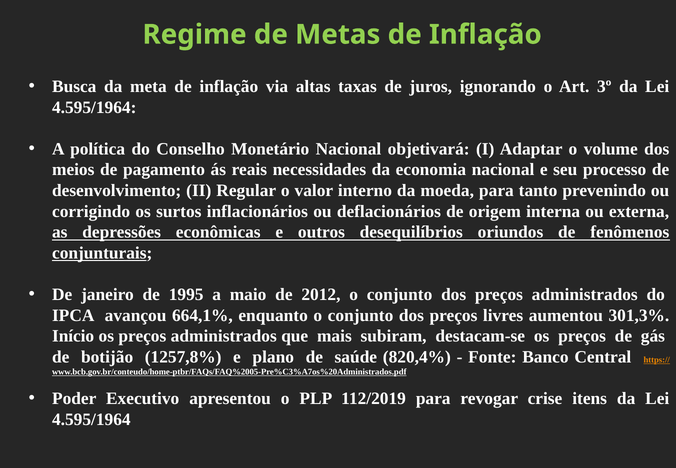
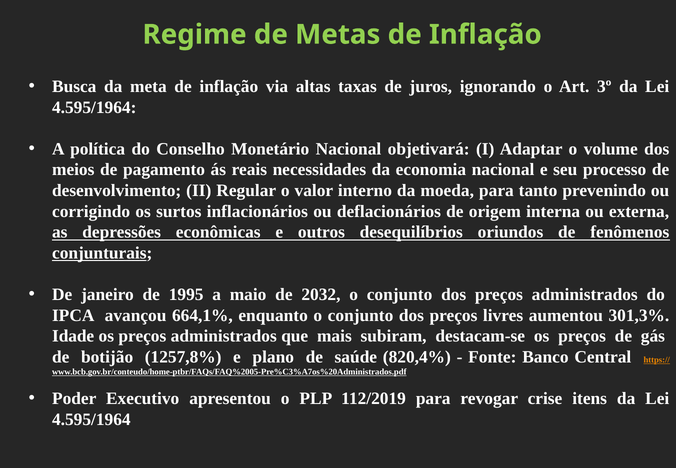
2012: 2012 -> 2032
Início: Início -> Idade
